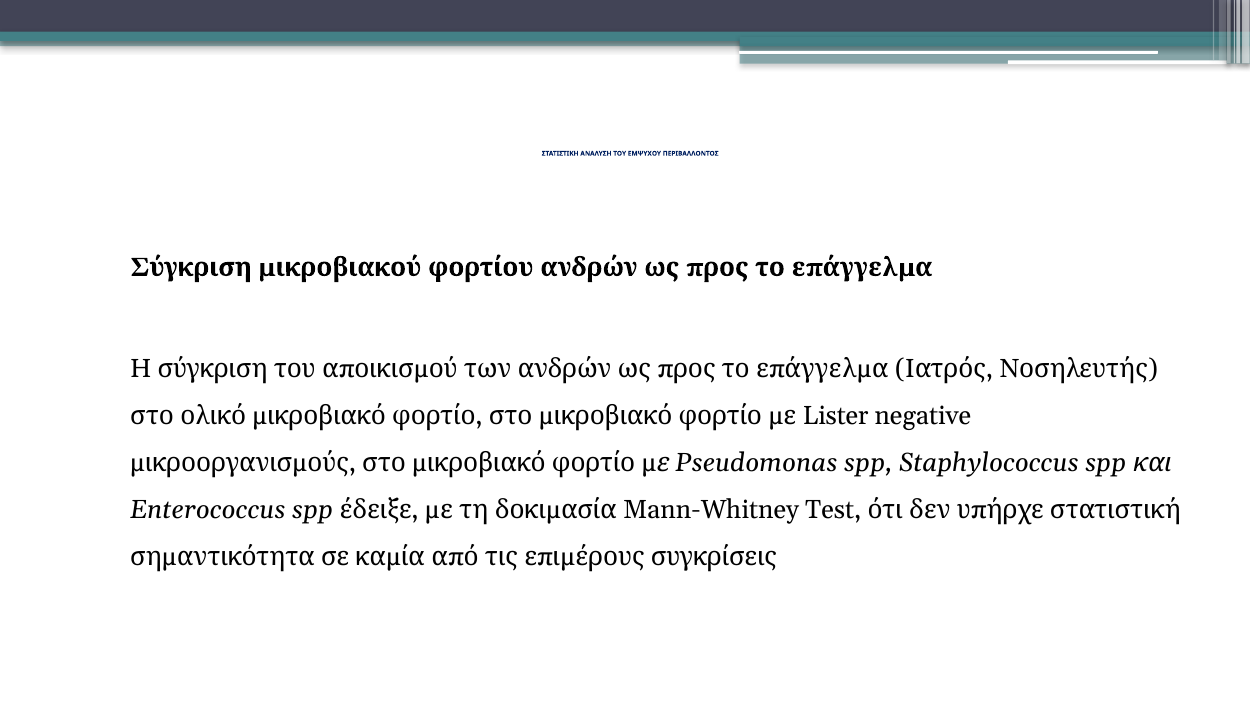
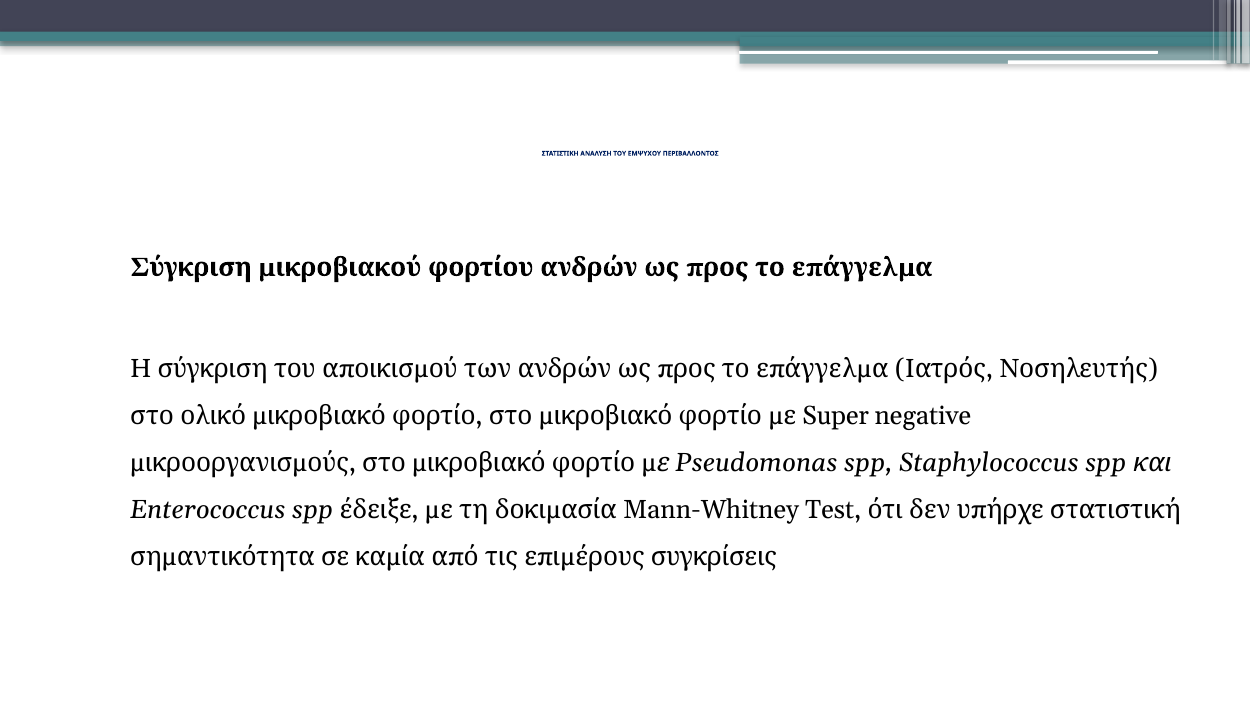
Lister: Lister -> Super
